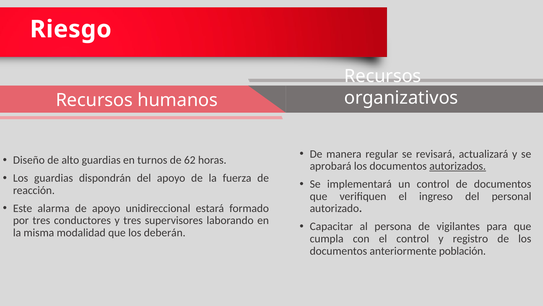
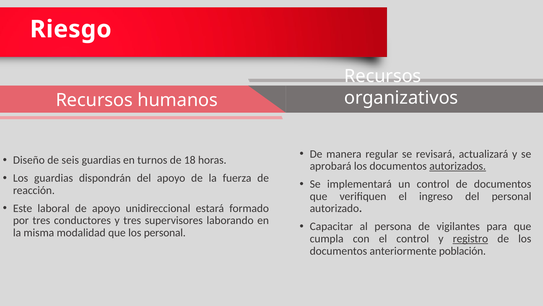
alto: alto -> seis
62: 62 -> 18
alarma: alarma -> laboral
los deberán: deberán -> personal
registro underline: none -> present
